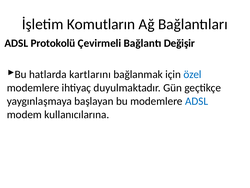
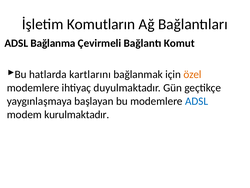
Protokolü: Protokolü -> Bağlanma
Değişir: Değişir -> Komut
özel colour: blue -> orange
kullanıcılarına: kullanıcılarına -> kurulmaktadır
